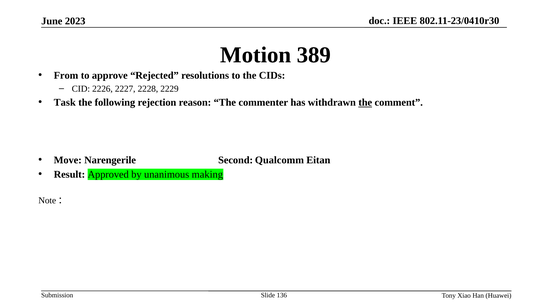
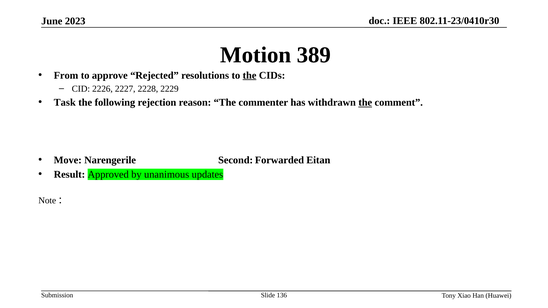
the at (250, 75) underline: none -> present
Qualcomm: Qualcomm -> Forwarded
making: making -> updates
